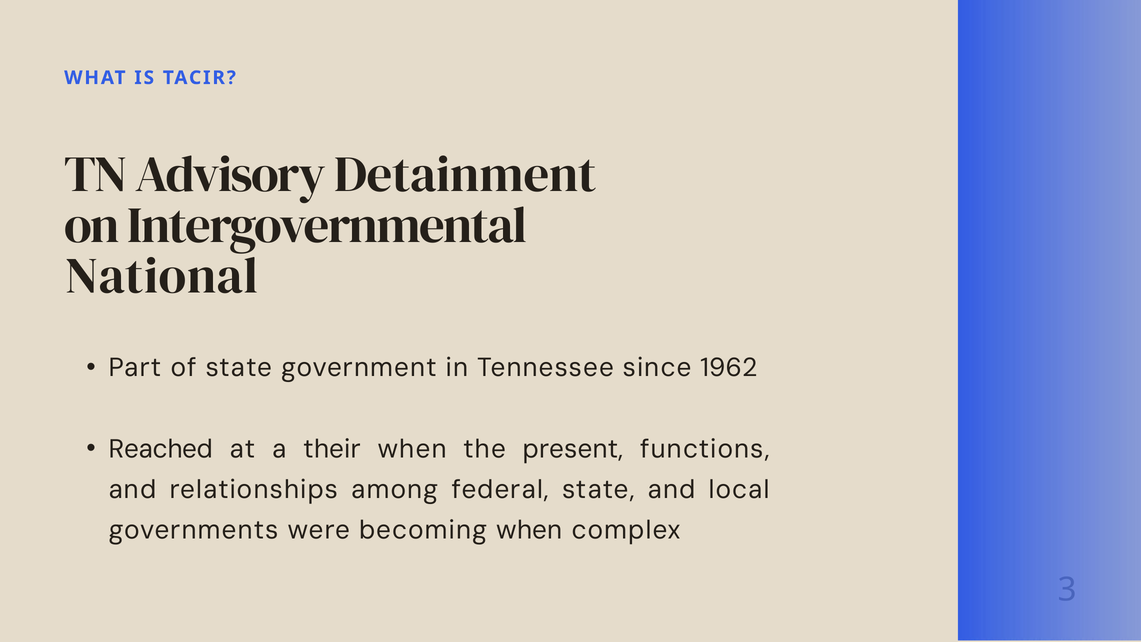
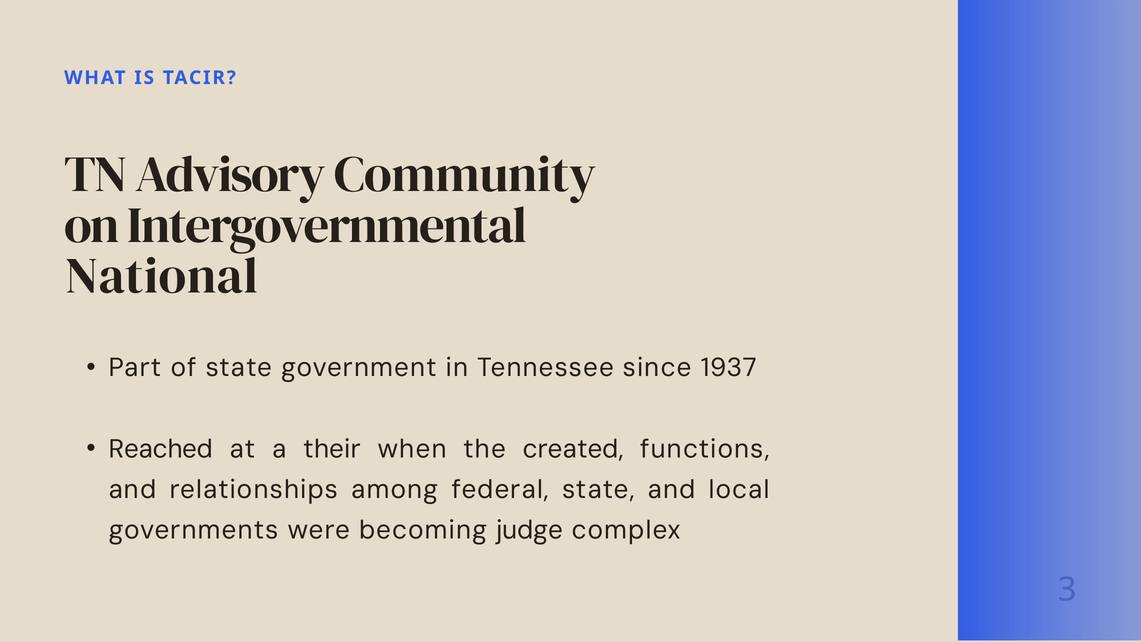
Detainment: Detainment -> Community
1962: 1962 -> 1937
present: present -> created
becoming when: when -> judge
